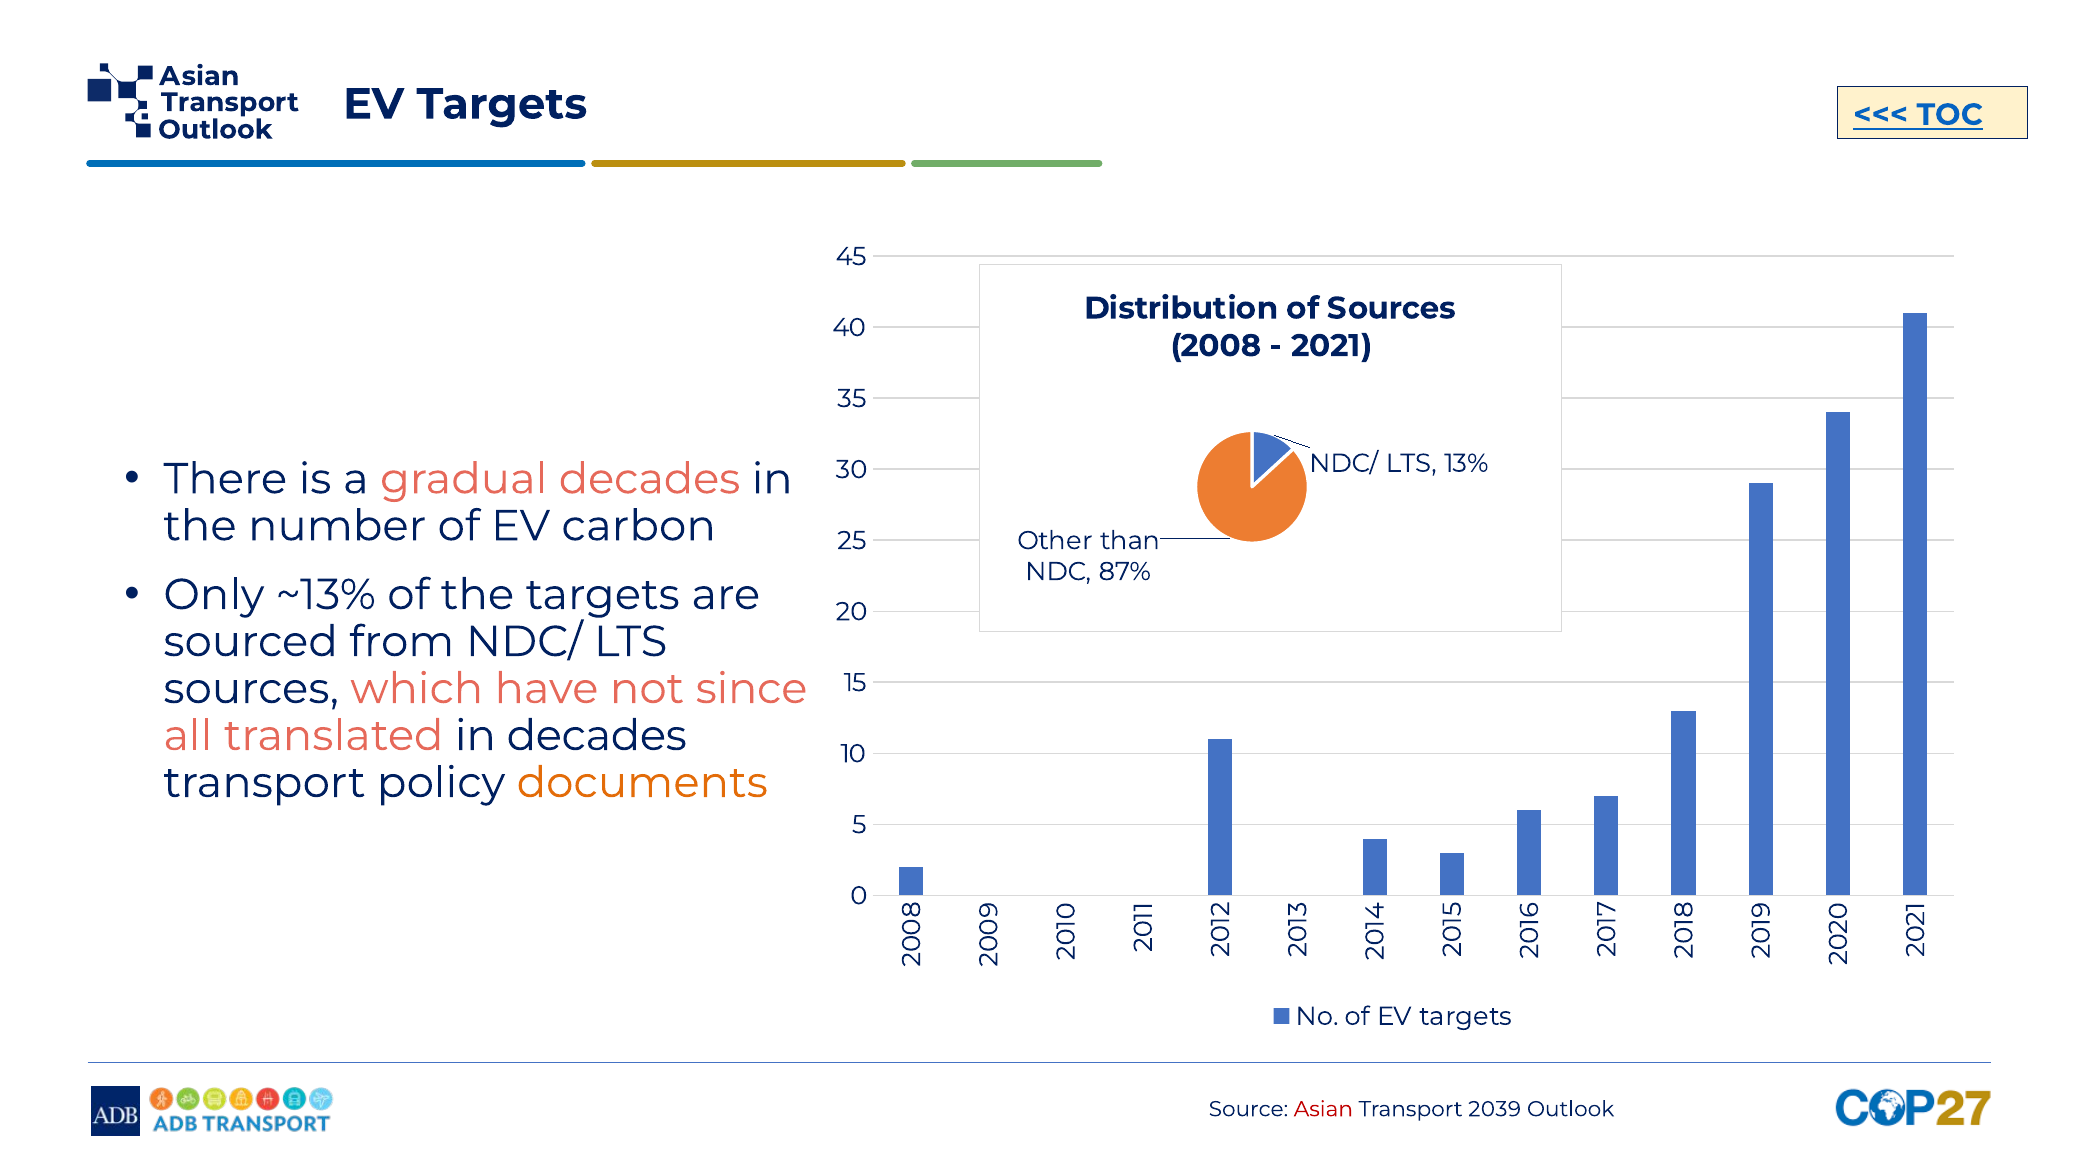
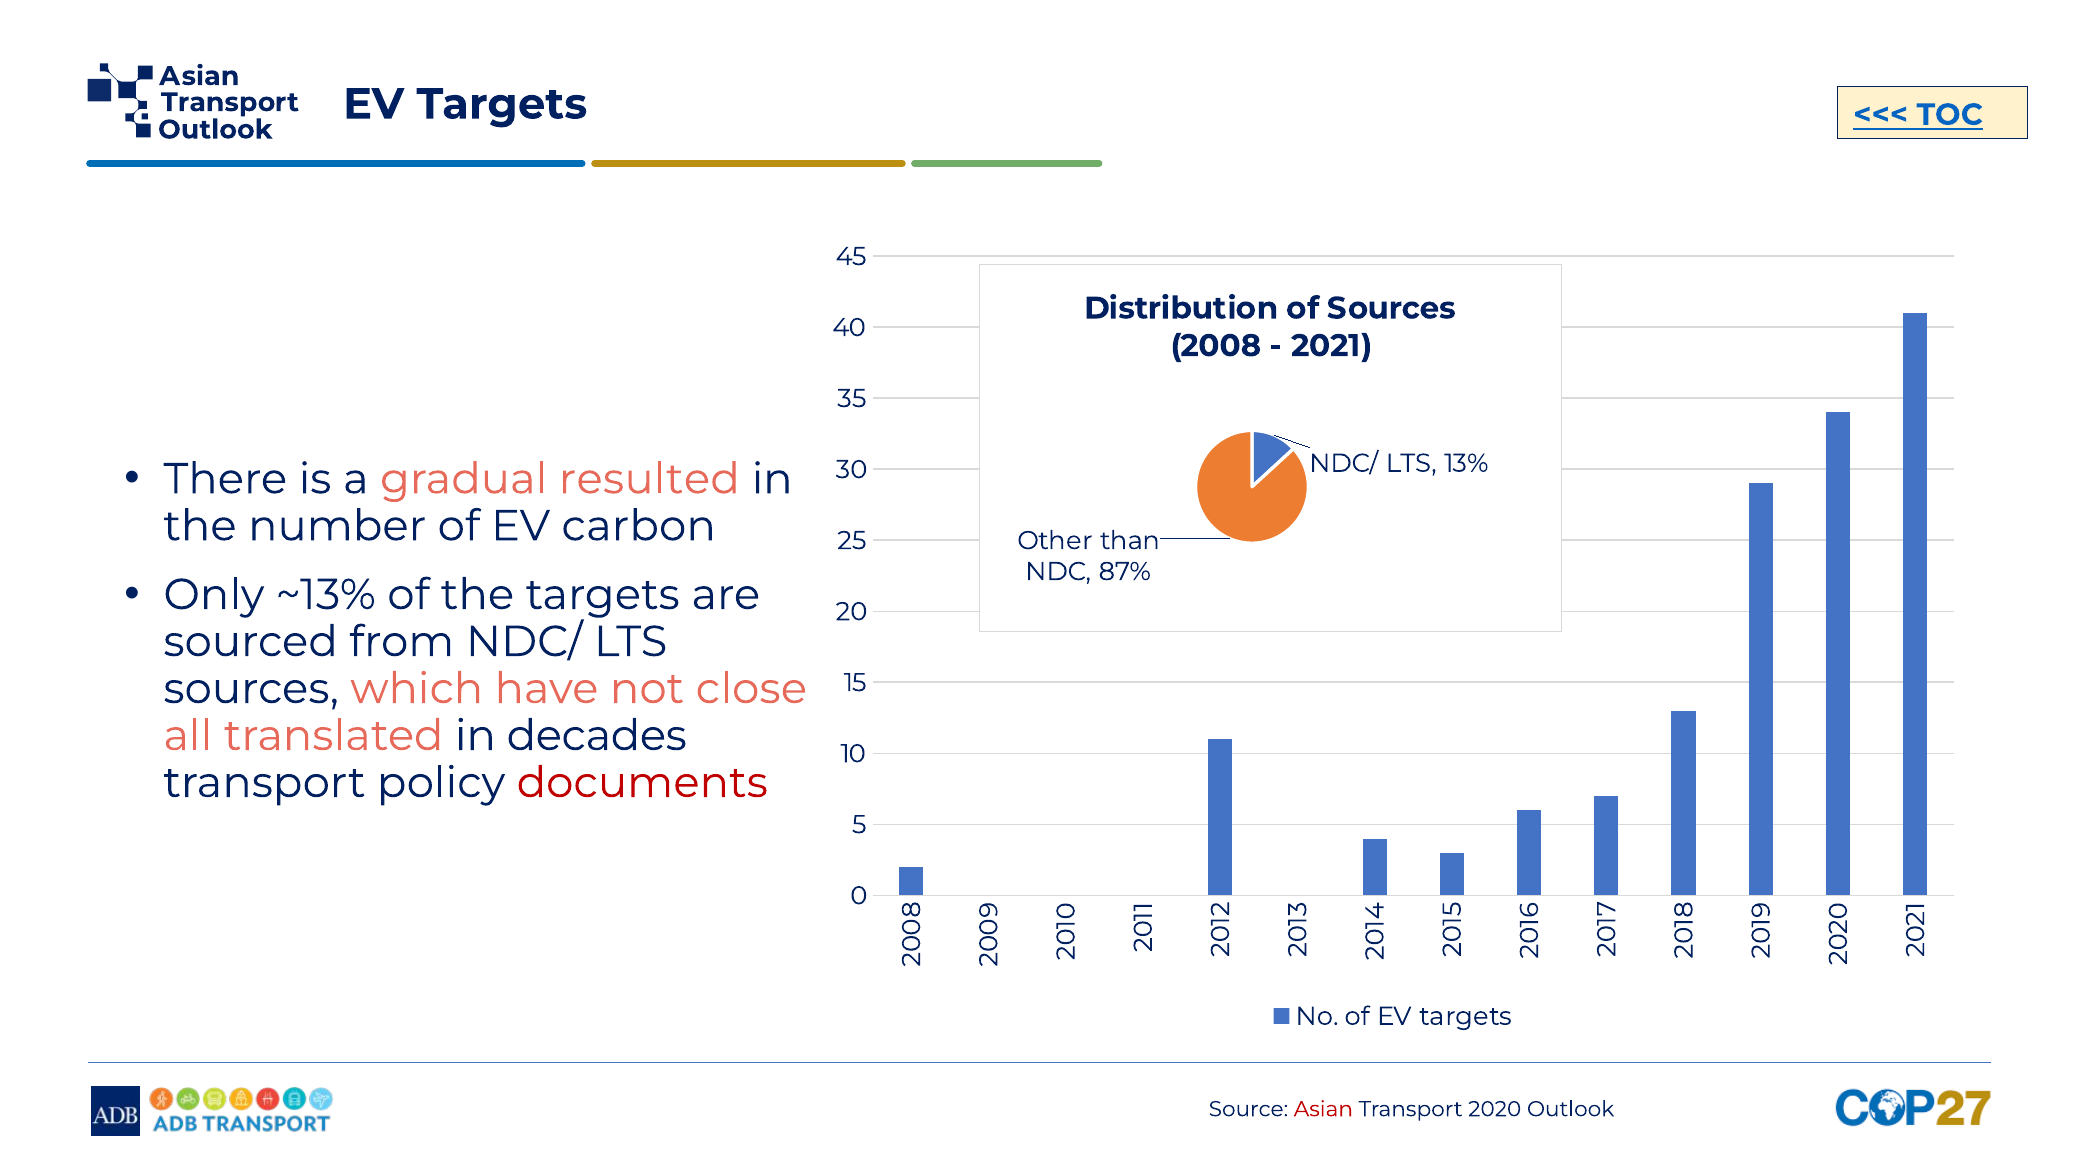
gradual decades: decades -> resulted
since: since -> close
documents colour: orange -> red
2039: 2039 -> 2020
